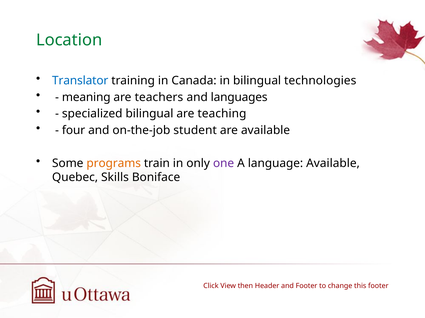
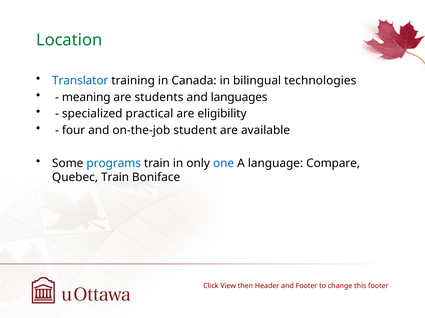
teachers: teachers -> students
specialized bilingual: bilingual -> practical
teaching: teaching -> eligibility
programs colour: orange -> blue
one colour: purple -> blue
language Available: Available -> Compare
Quebec Skills: Skills -> Train
